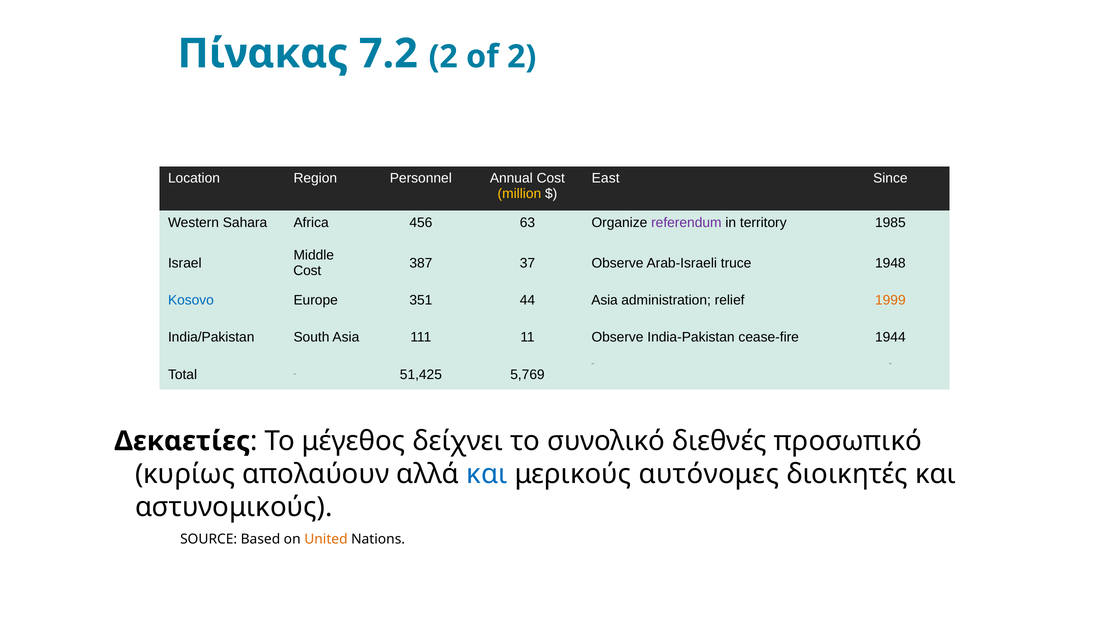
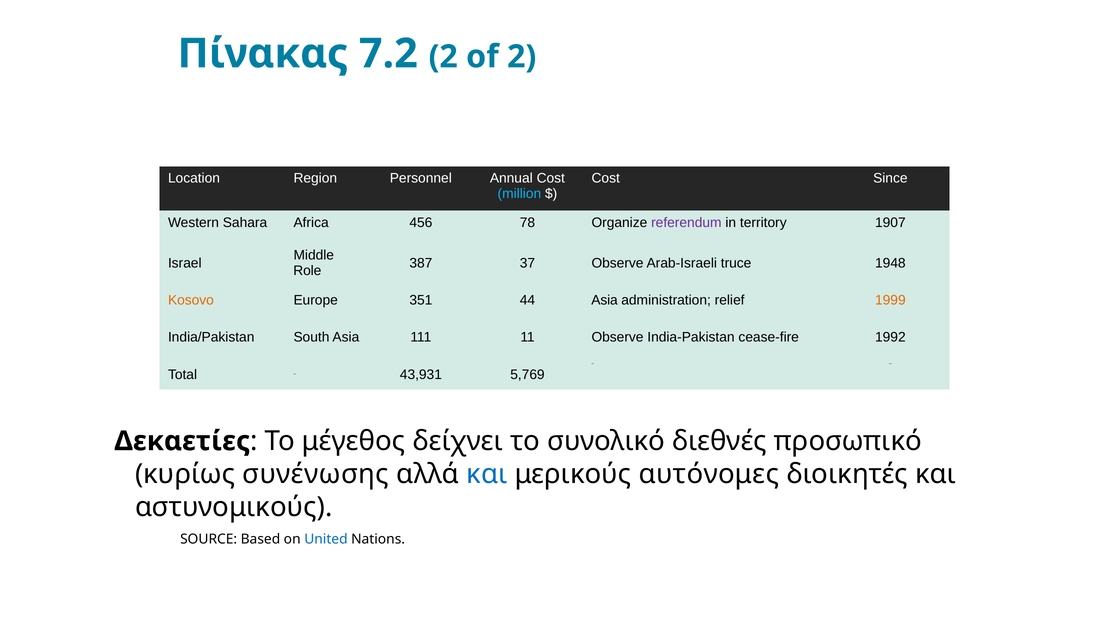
East at (606, 178): East -> Cost
million colour: yellow -> light blue
63: 63 -> 78
1985: 1985 -> 1907
Cost at (307, 271): Cost -> Role
Kosovo colour: blue -> orange
1944: 1944 -> 1992
51,425: 51,425 -> 43,931
απολαύουν: απολαύουν -> συνένωσης
United colour: orange -> blue
